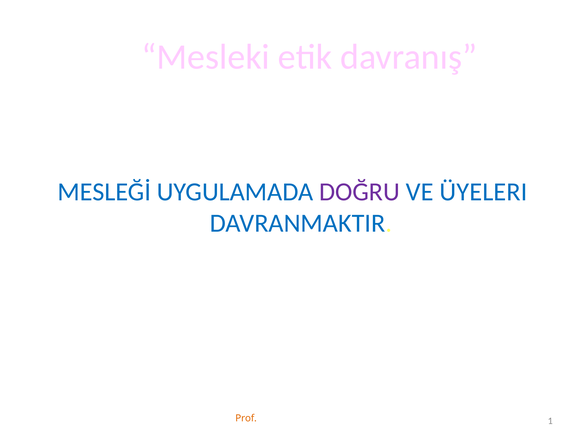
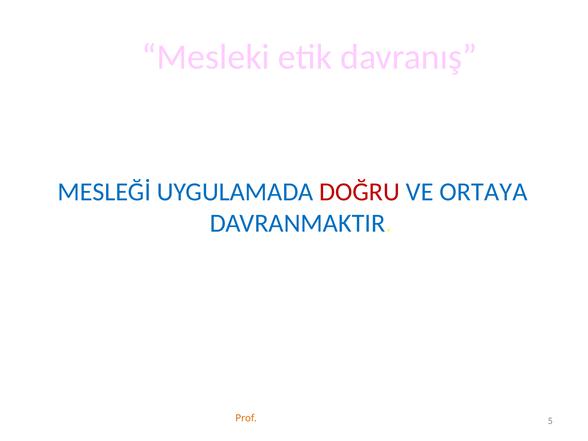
DOĞRU colour: purple -> red
ÜYELERI: ÜYELERI -> ORTAYA
1: 1 -> 5
